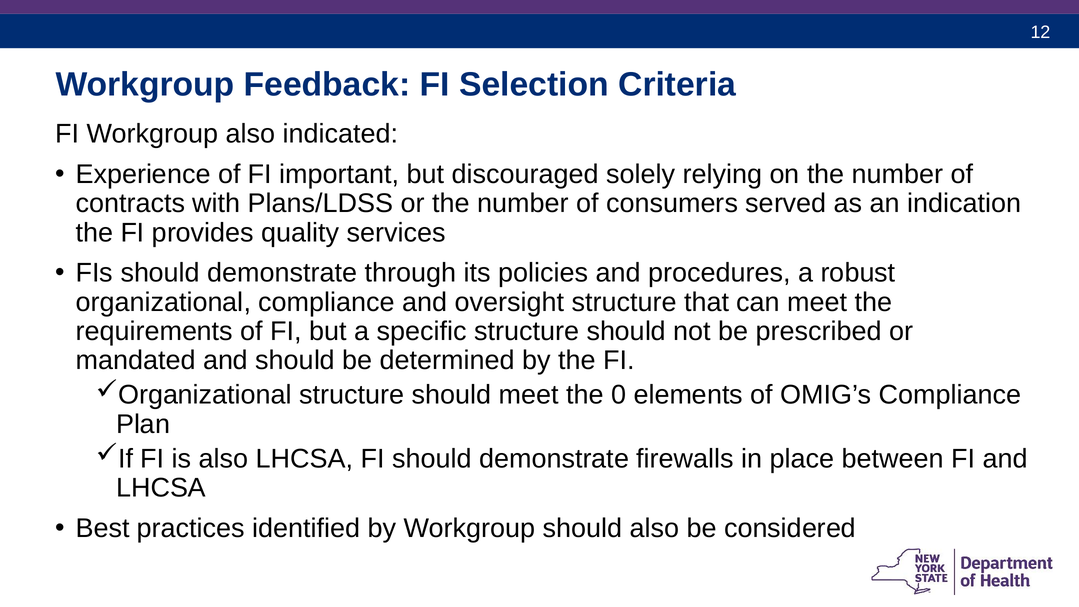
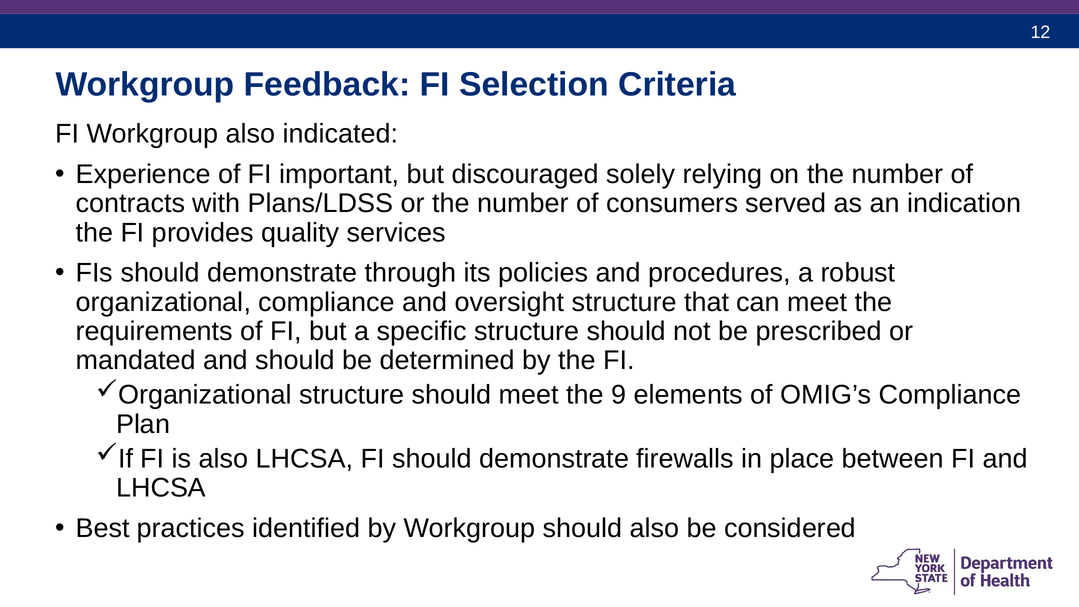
0: 0 -> 9
